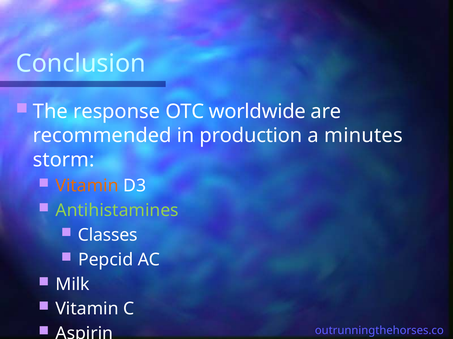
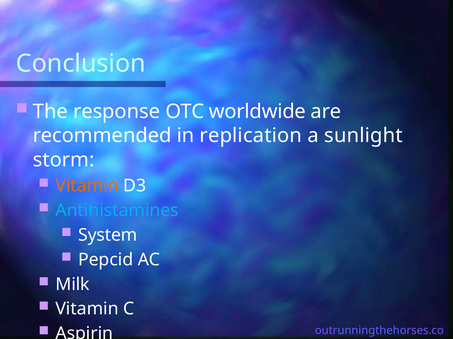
production: production -> replication
minutes: minutes -> sunlight
Antihistamines colour: light green -> light blue
Classes: Classes -> System
